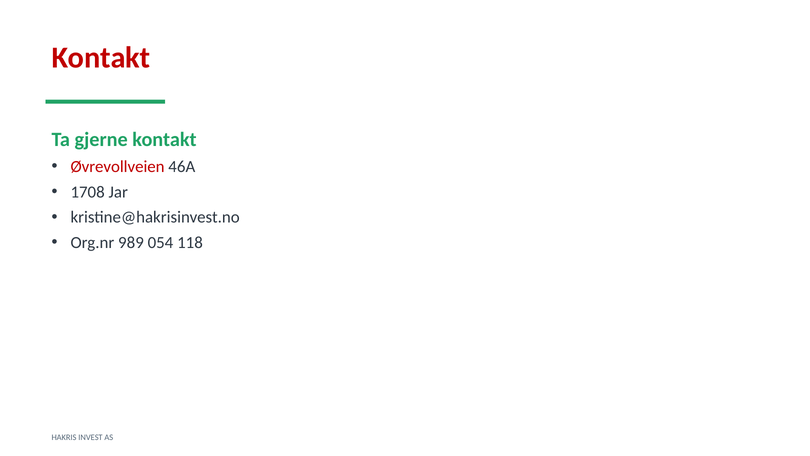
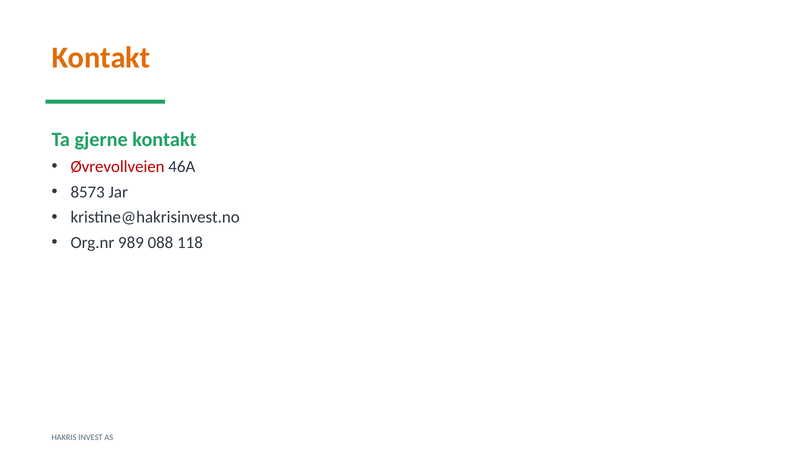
Kontakt at (101, 58) colour: red -> orange
1708: 1708 -> 8573
054: 054 -> 088
